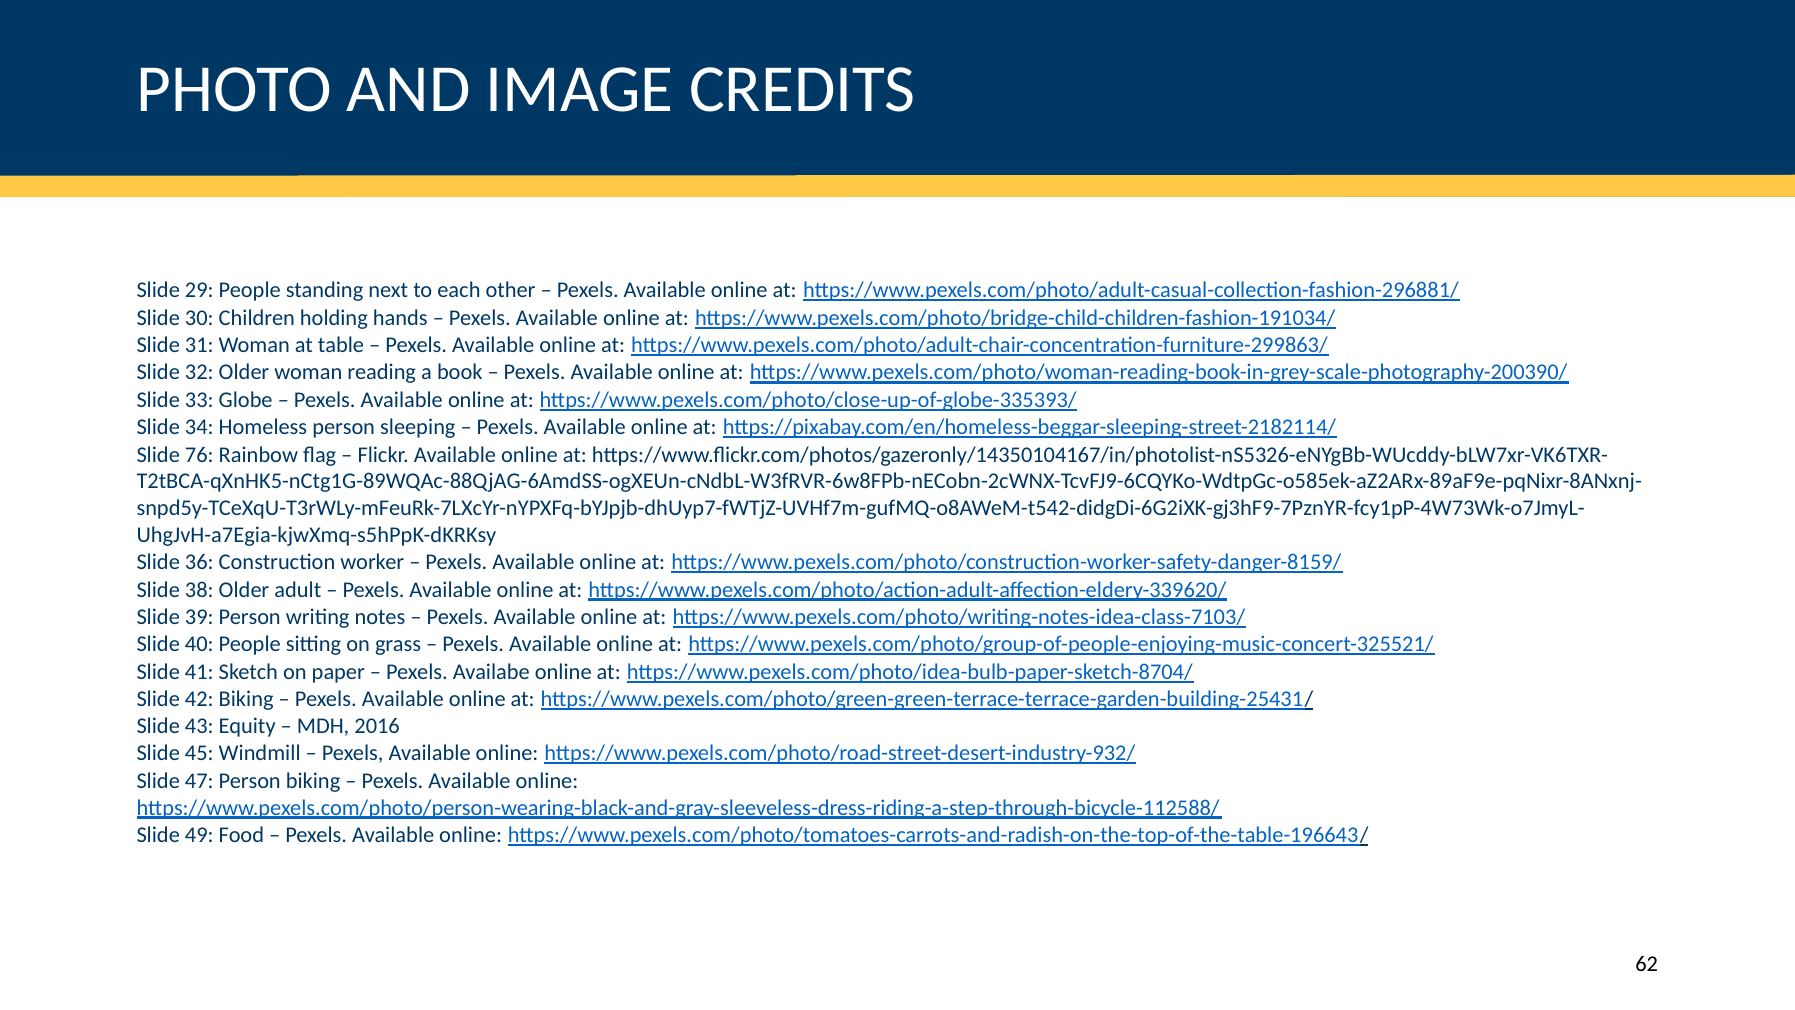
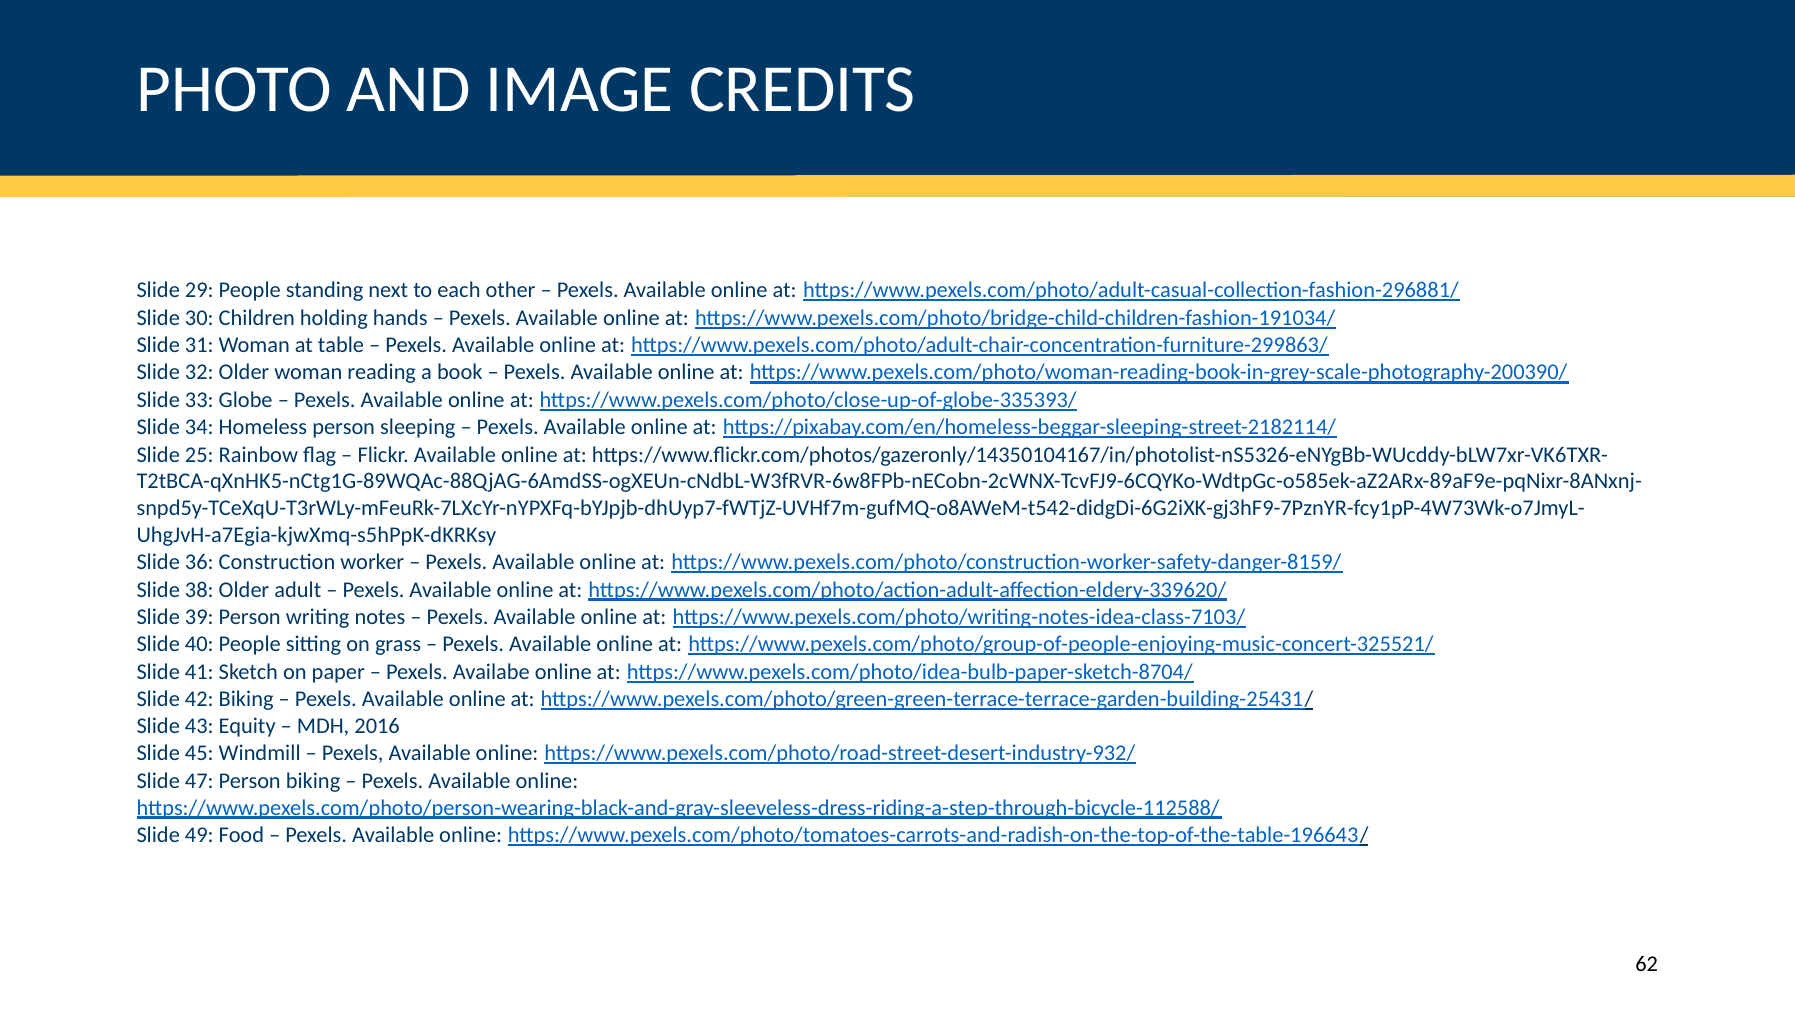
76: 76 -> 25
